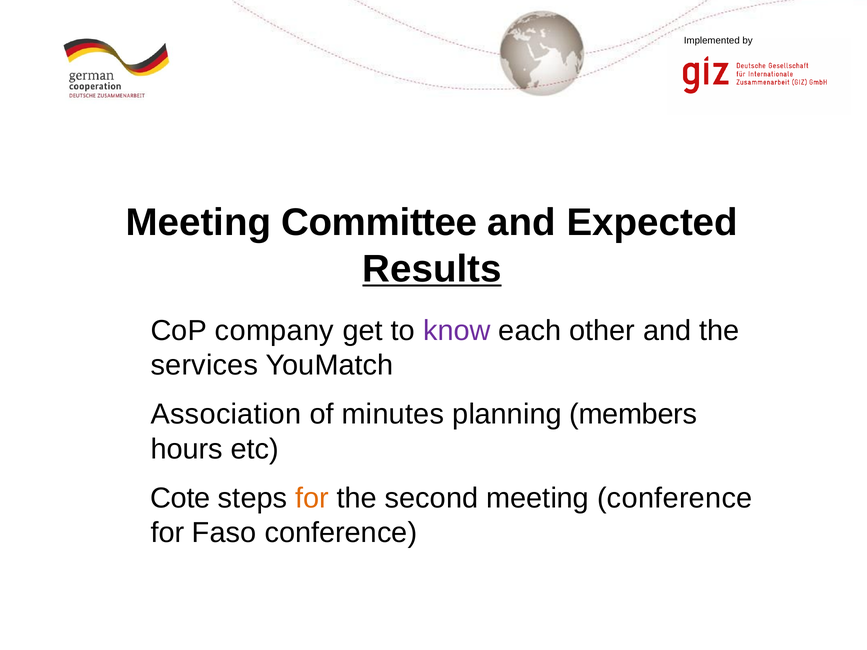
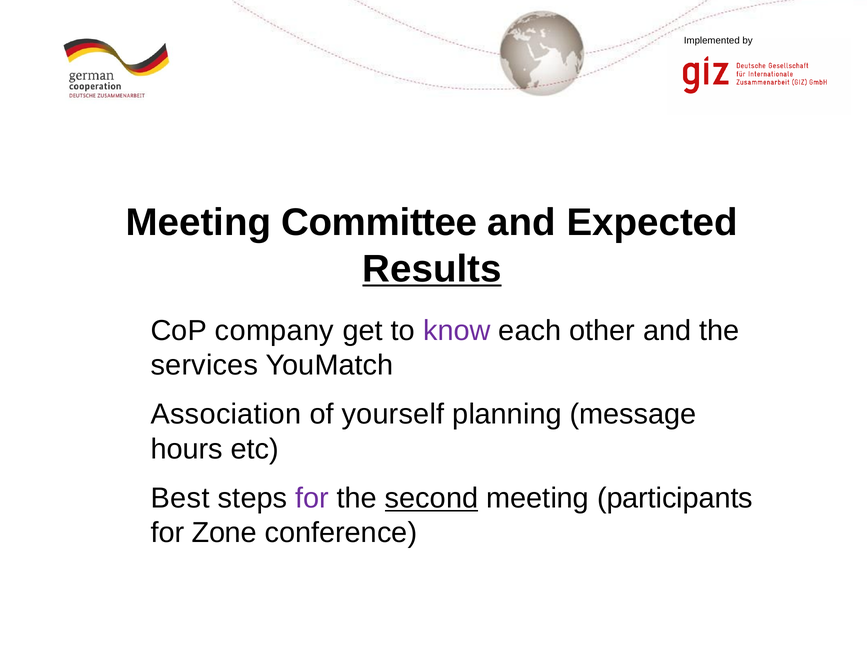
minutes: minutes -> yourself
members: members -> message
Cote: Cote -> Best
for at (312, 498) colour: orange -> purple
second underline: none -> present
meeting conference: conference -> participants
Faso: Faso -> Zone
